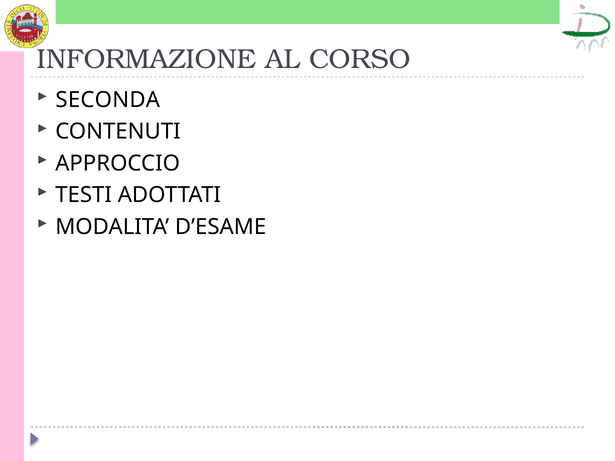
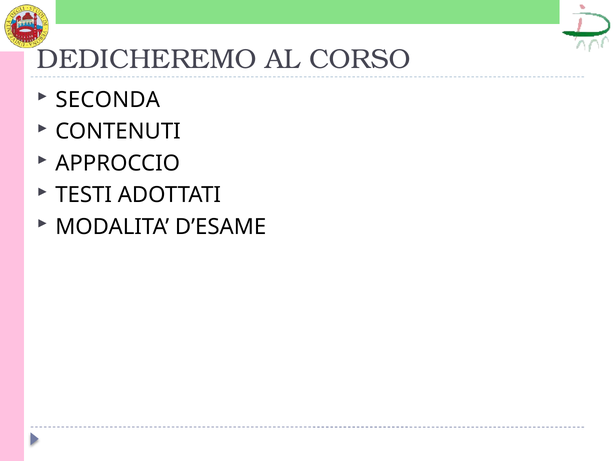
INFORMAZIONE: INFORMAZIONE -> DEDICHEREMO
